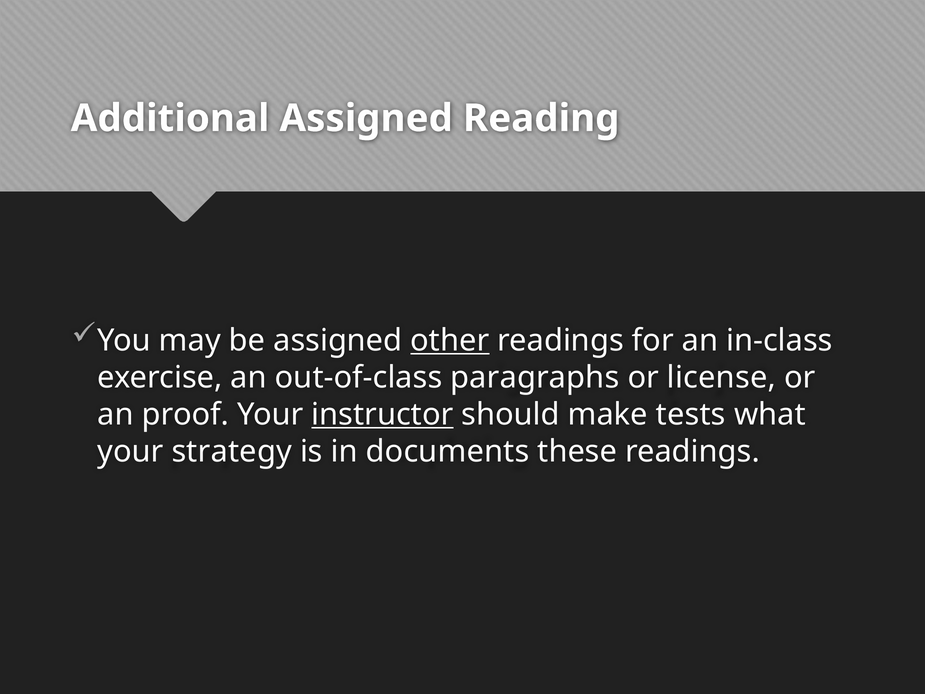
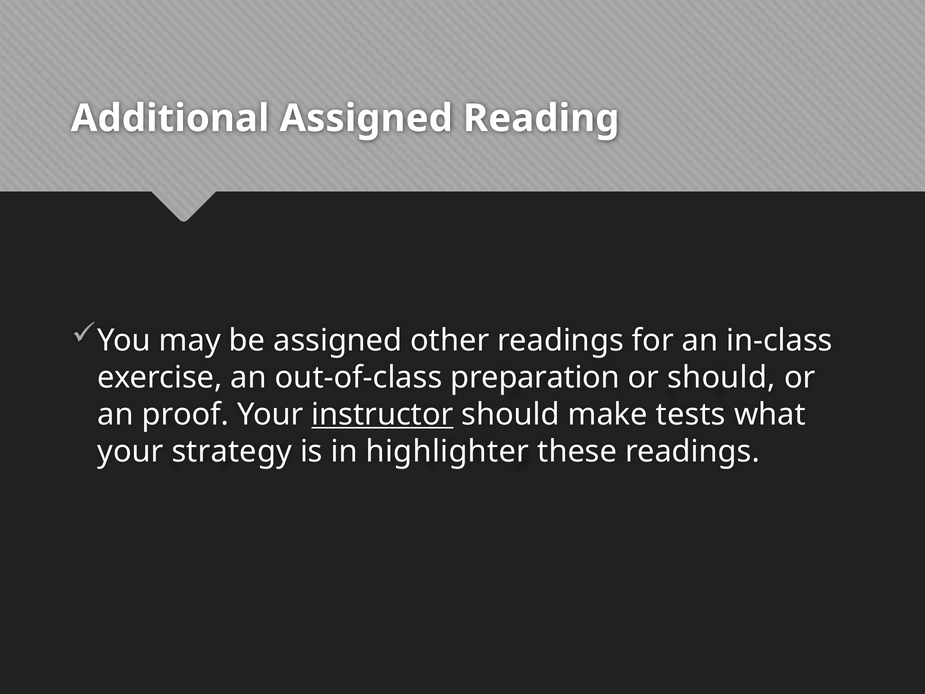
other underline: present -> none
paragraphs: paragraphs -> preparation
or license: license -> should
documents: documents -> highlighter
